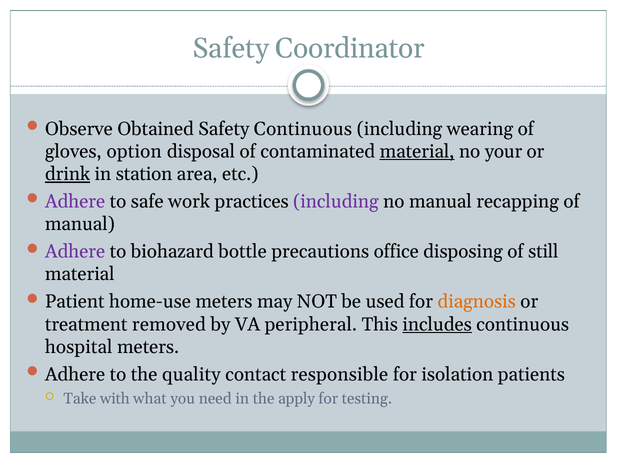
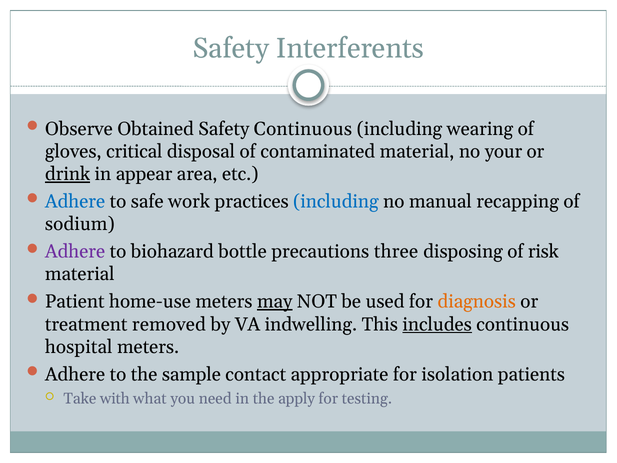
Coordinator: Coordinator -> Interferents
option: option -> critical
material at (417, 151) underline: present -> none
station: station -> appear
Adhere at (75, 201) colour: purple -> blue
including at (336, 201) colour: purple -> blue
manual at (80, 224): manual -> sodium
office: office -> three
still: still -> risk
may underline: none -> present
peripheral: peripheral -> indwelling
quality: quality -> sample
responsible: responsible -> appropriate
